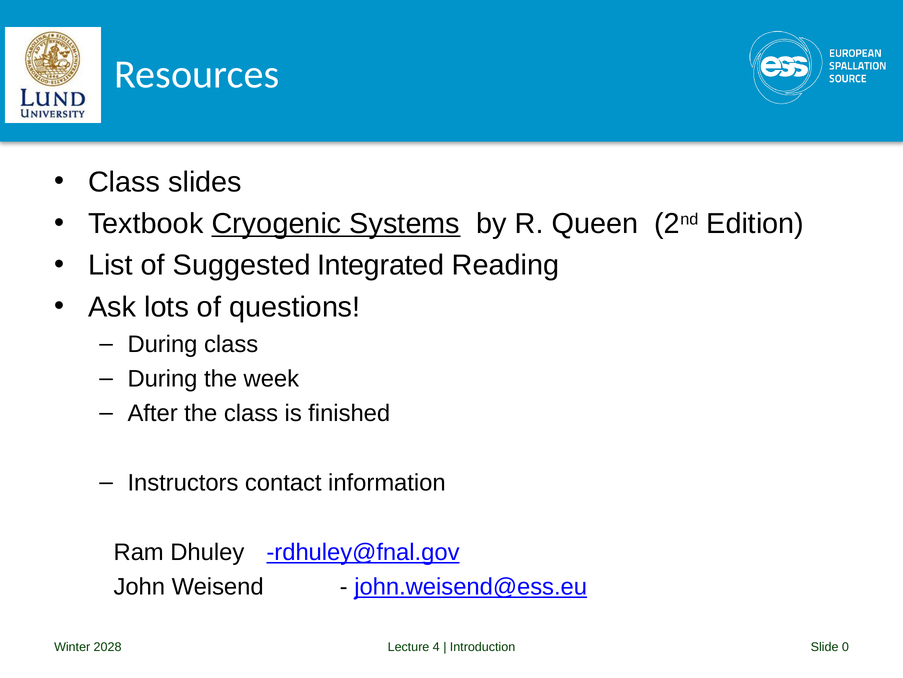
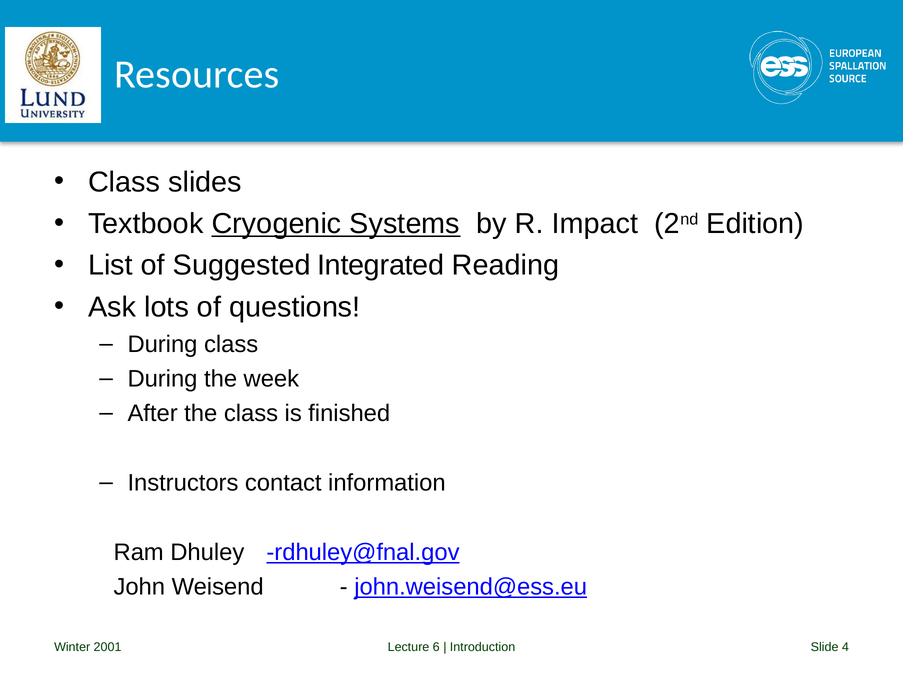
Queen: Queen -> Impact
2028: 2028 -> 2001
4: 4 -> 6
0: 0 -> 4
